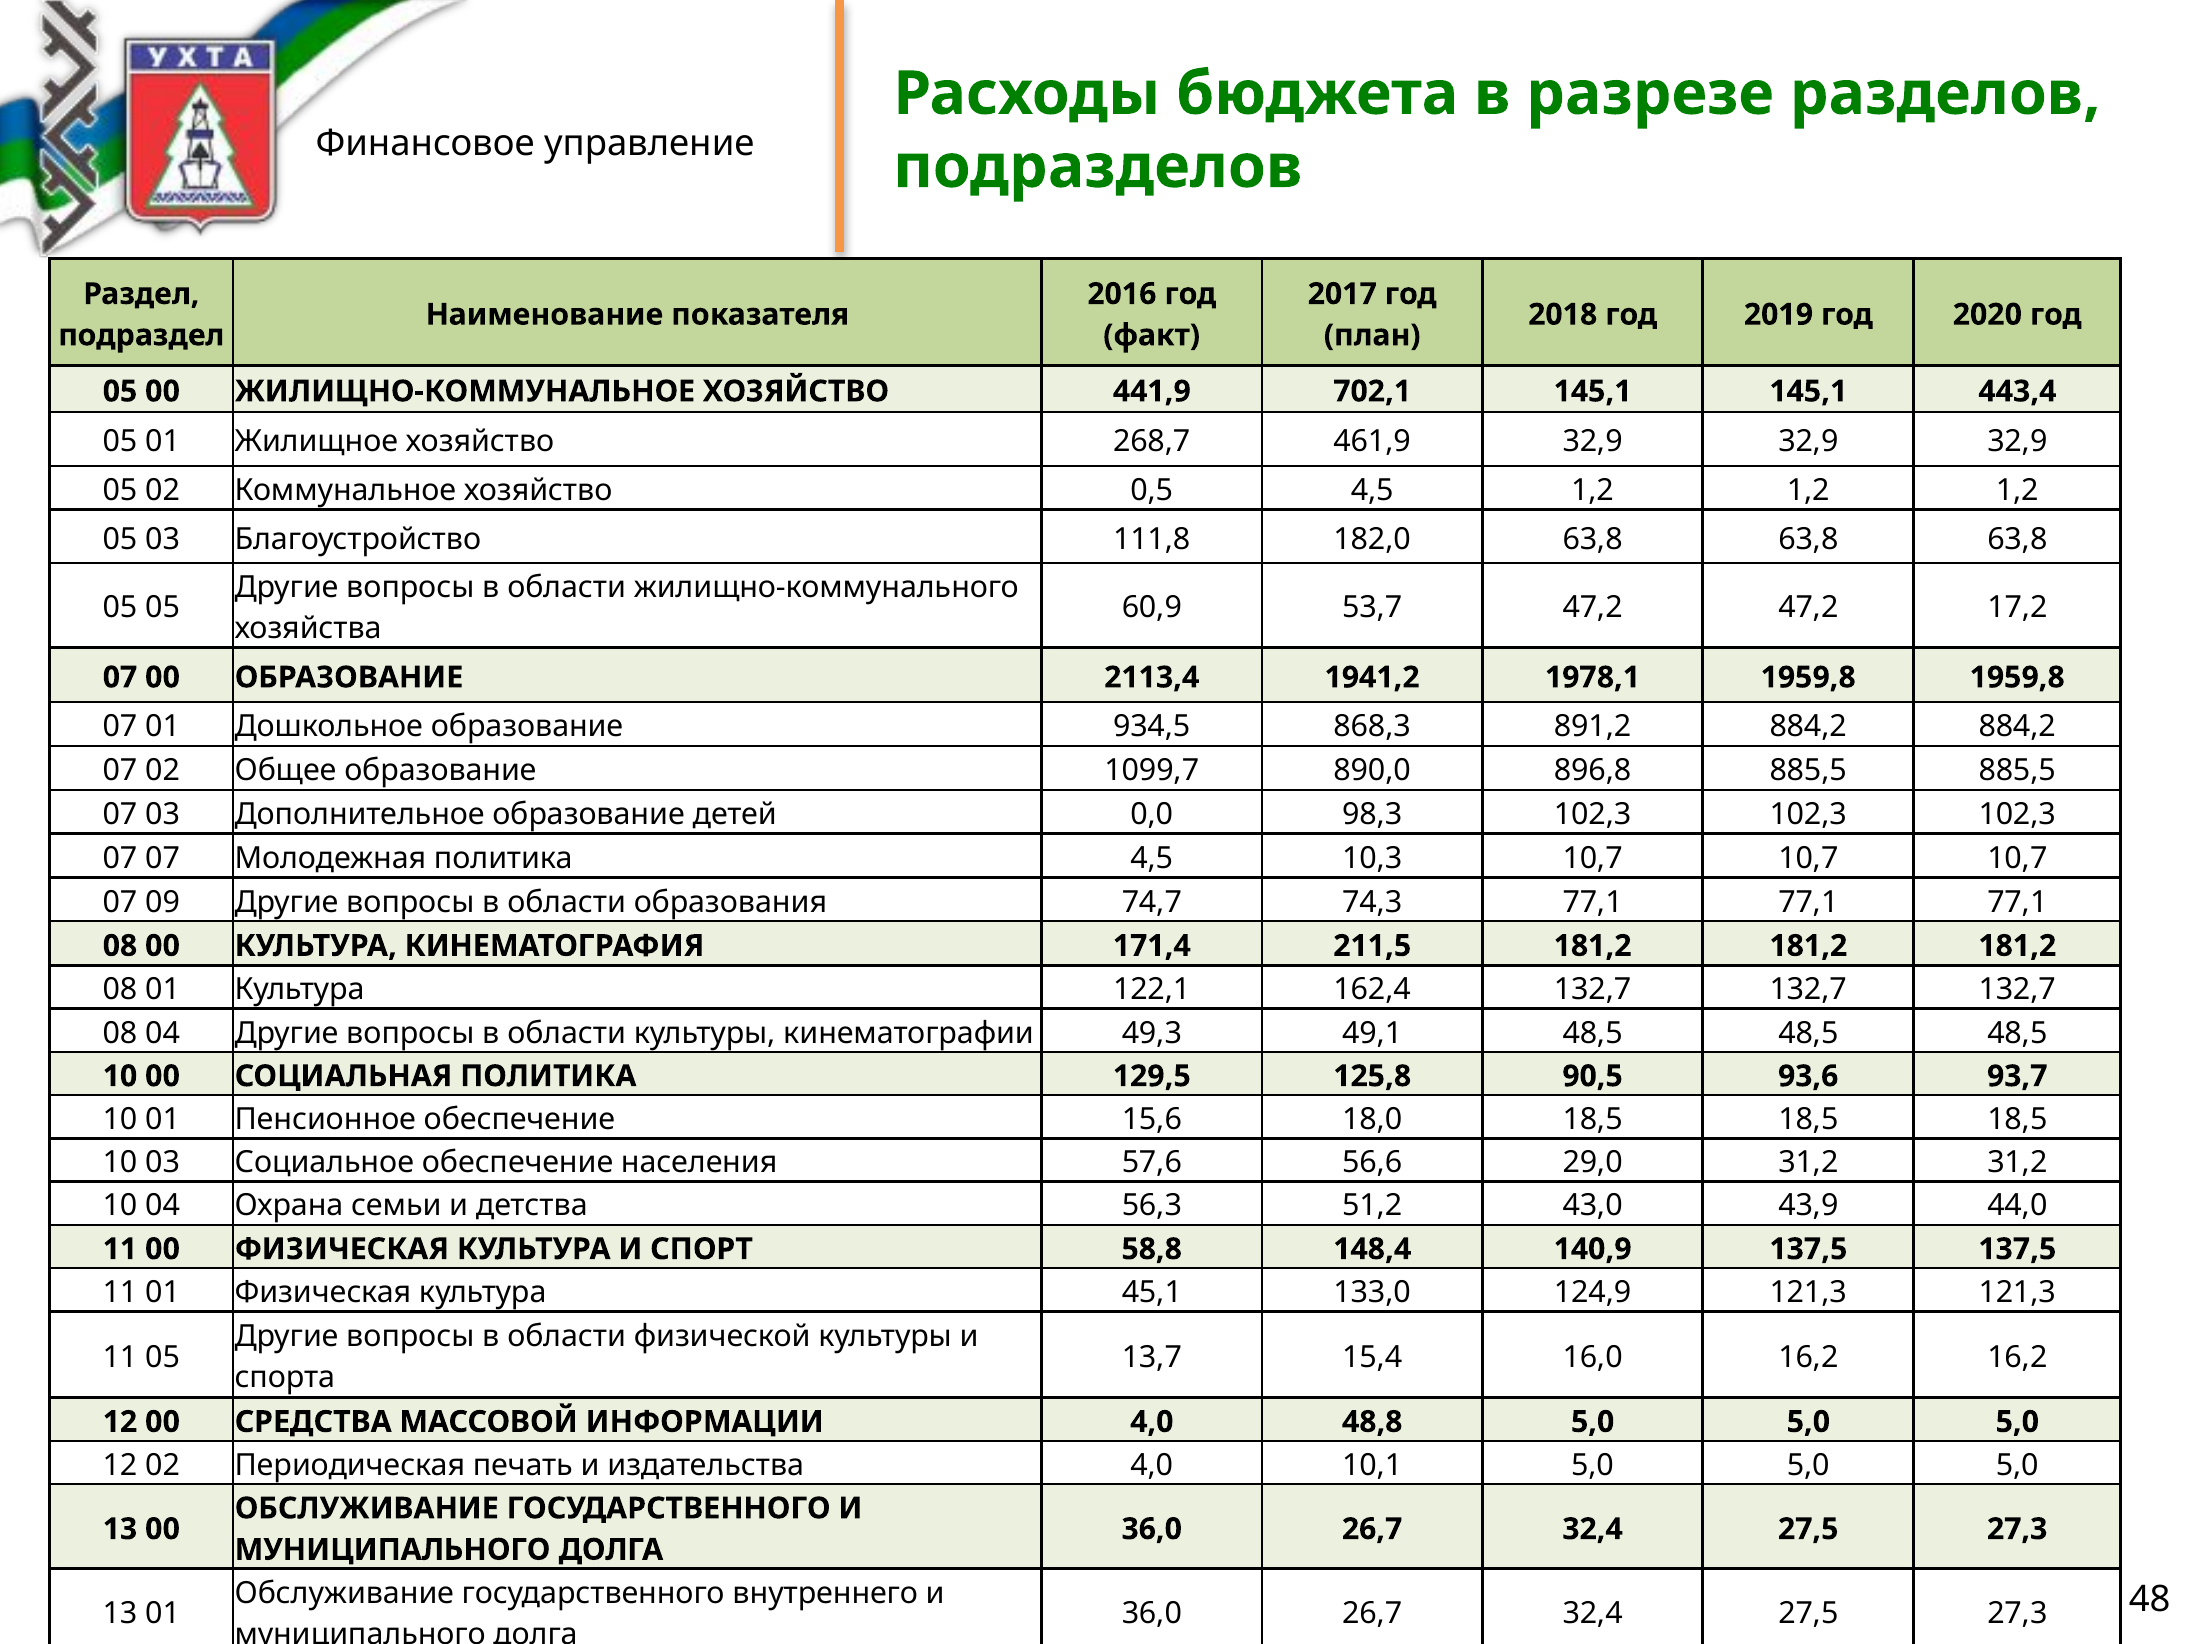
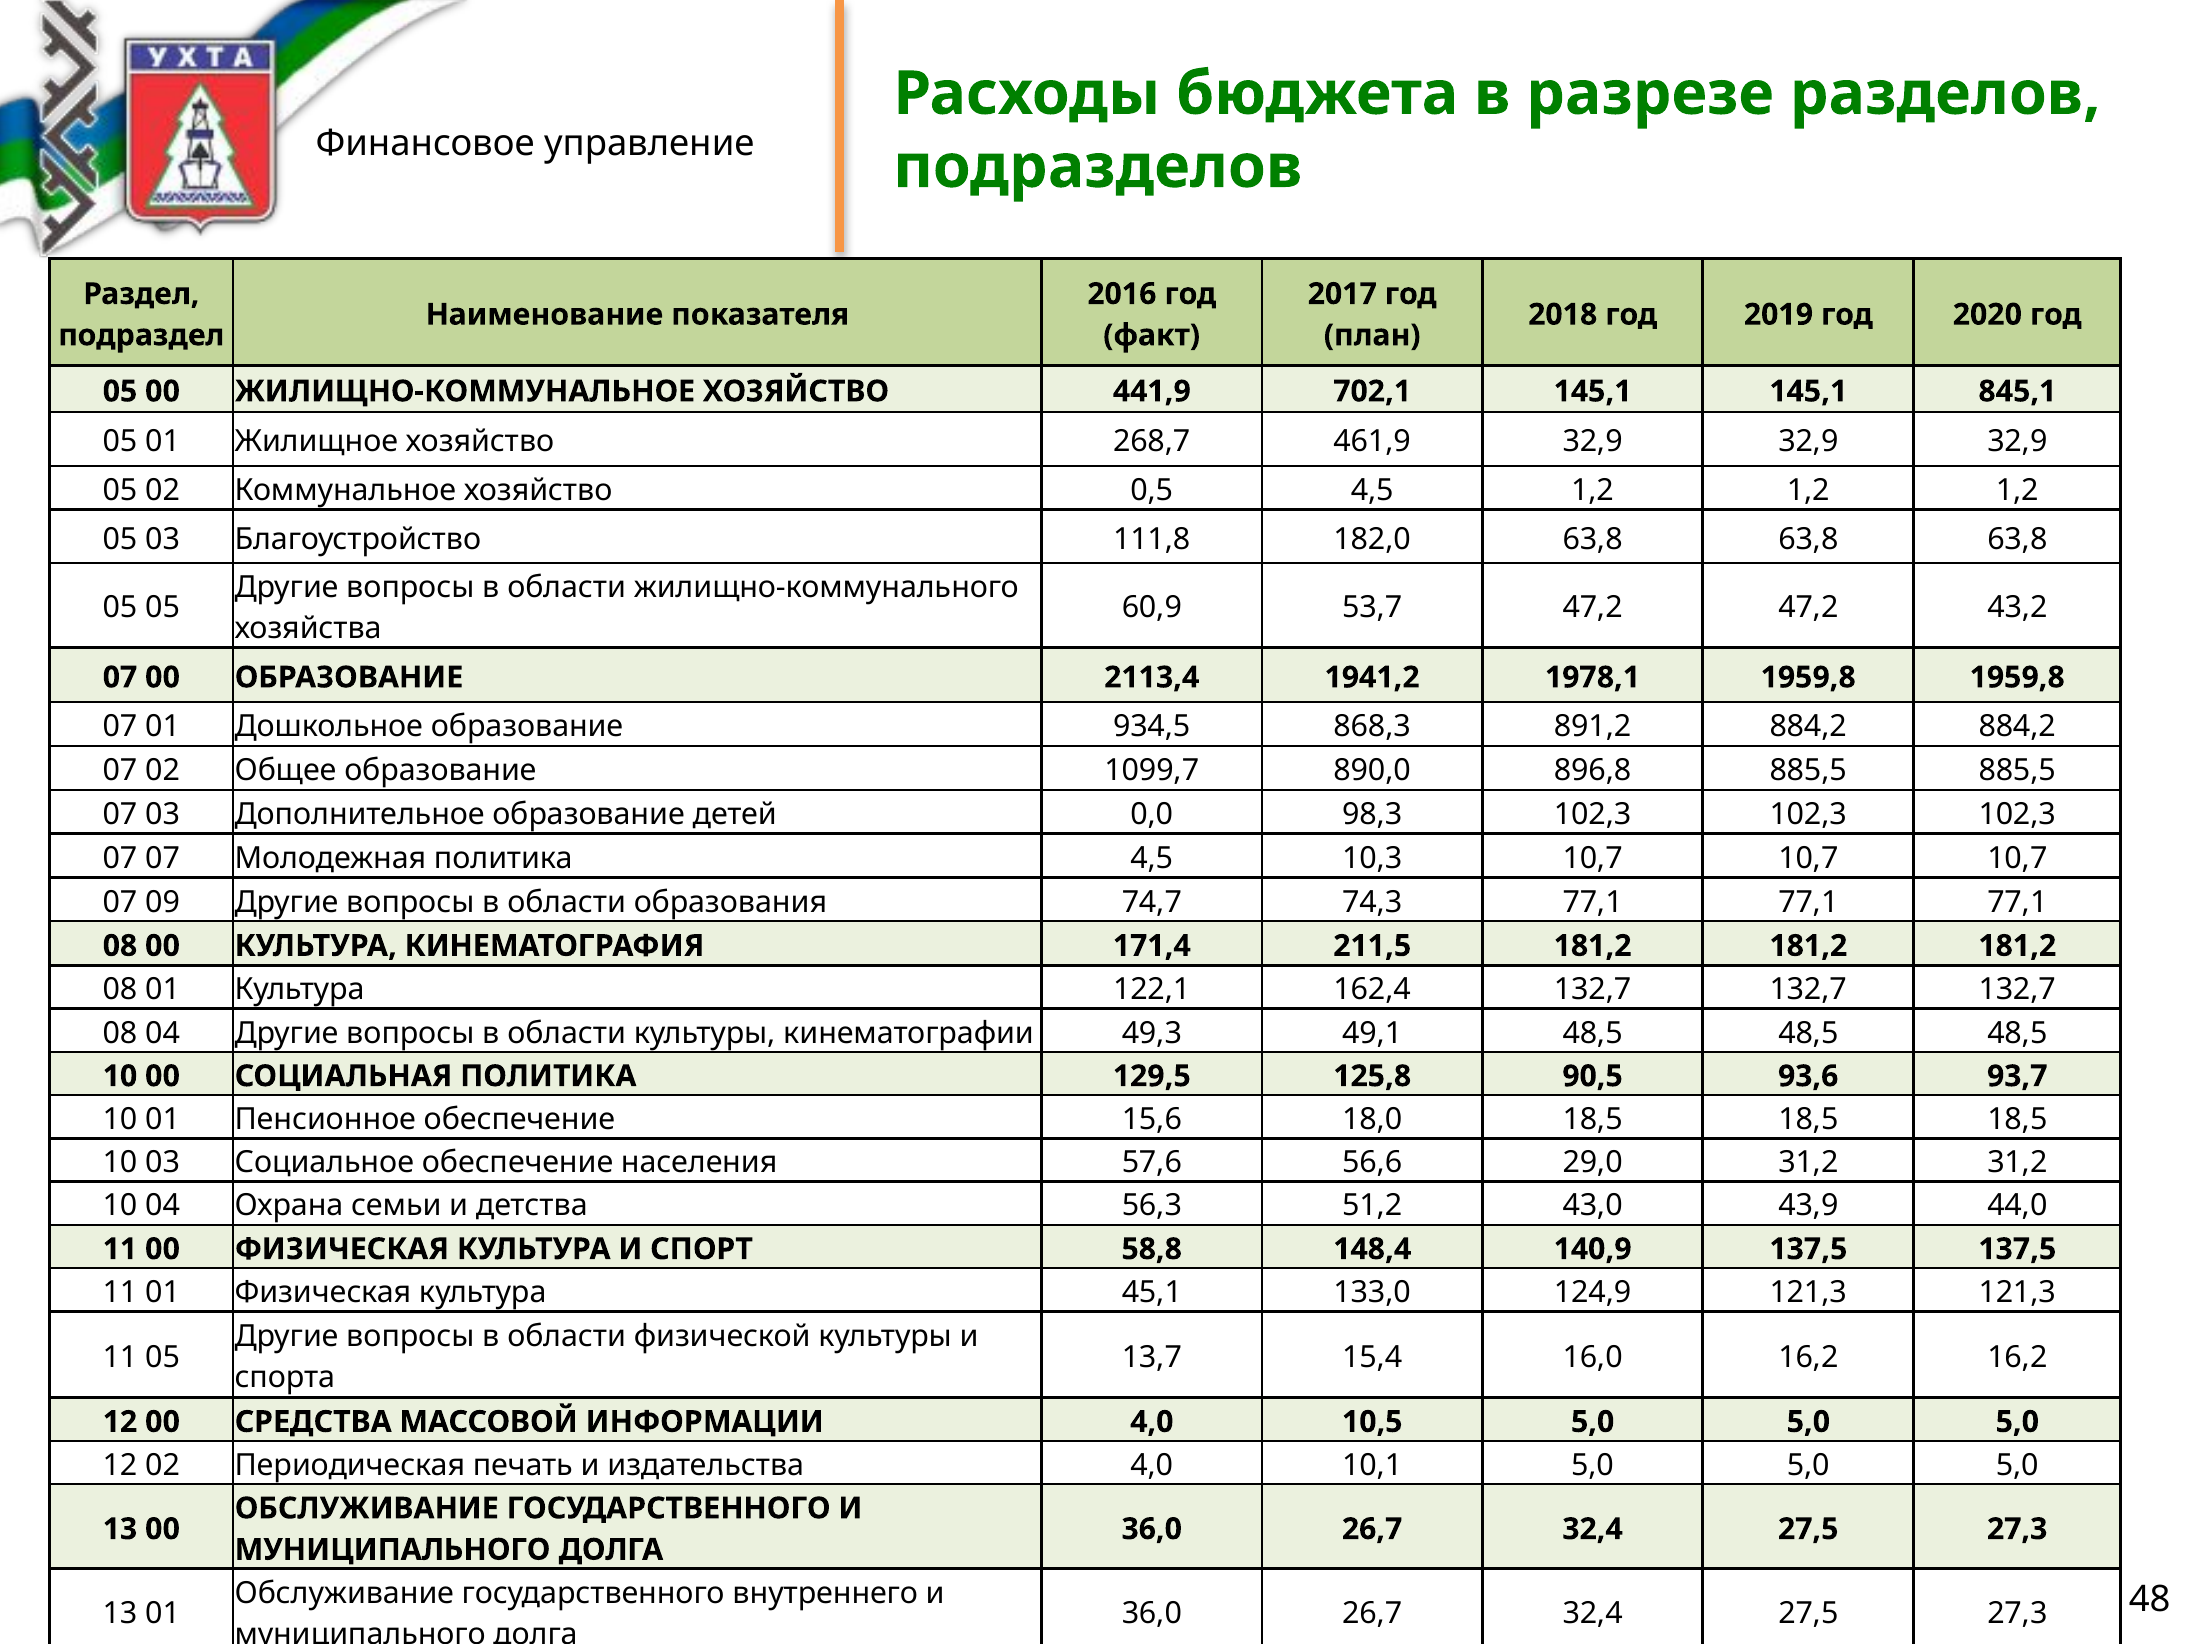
443,4: 443,4 -> 845,1
17,2: 17,2 -> 43,2
48,8: 48,8 -> 10,5
